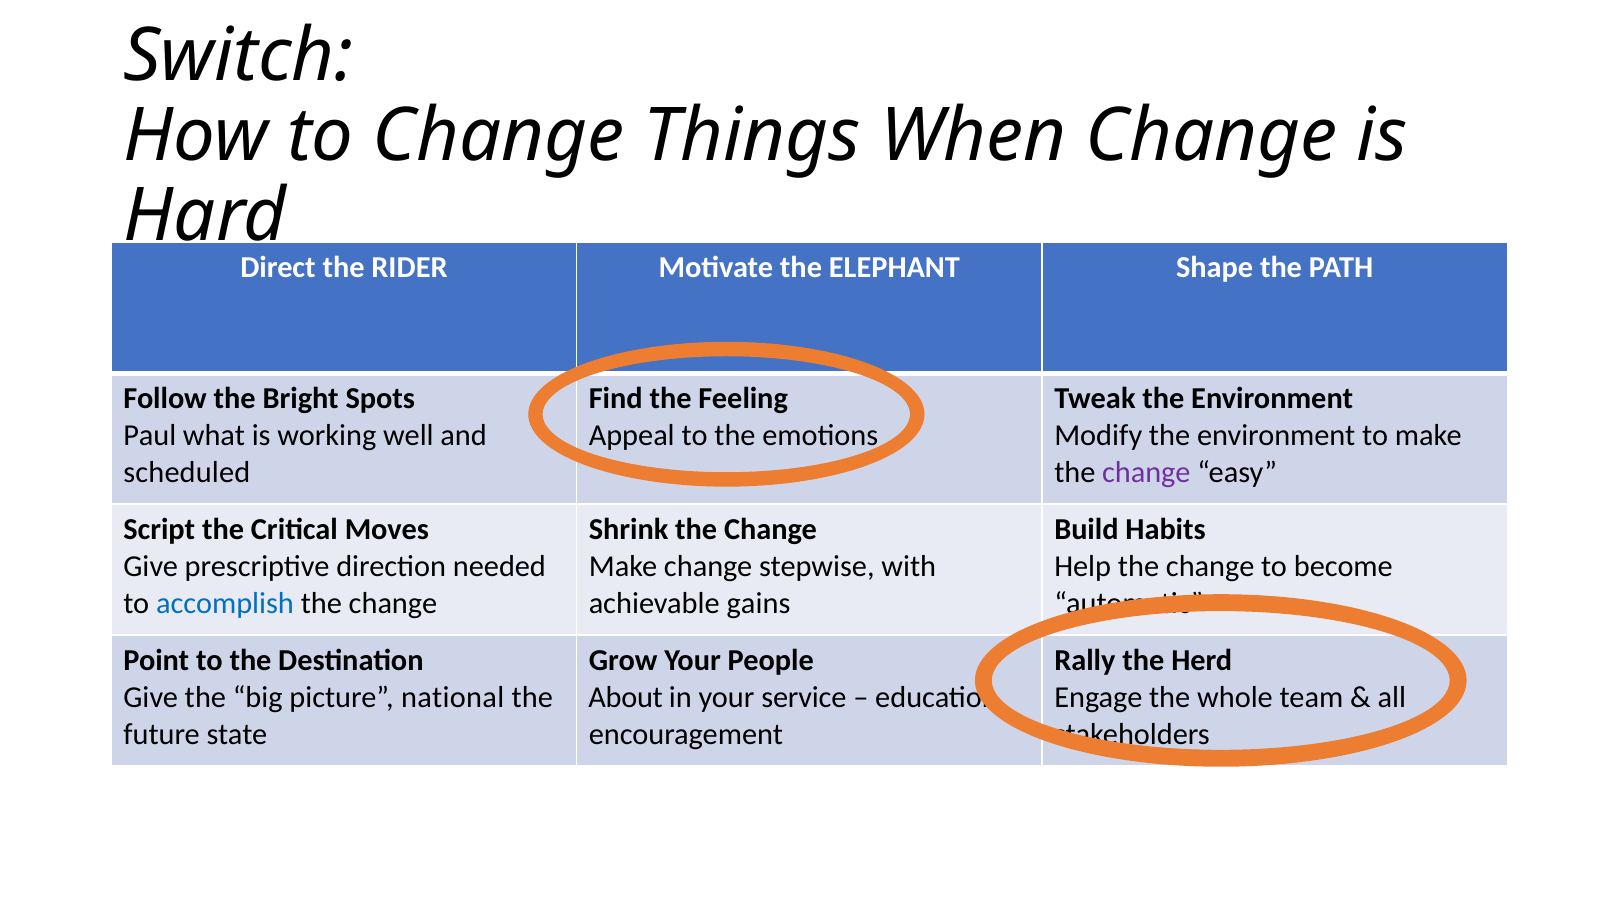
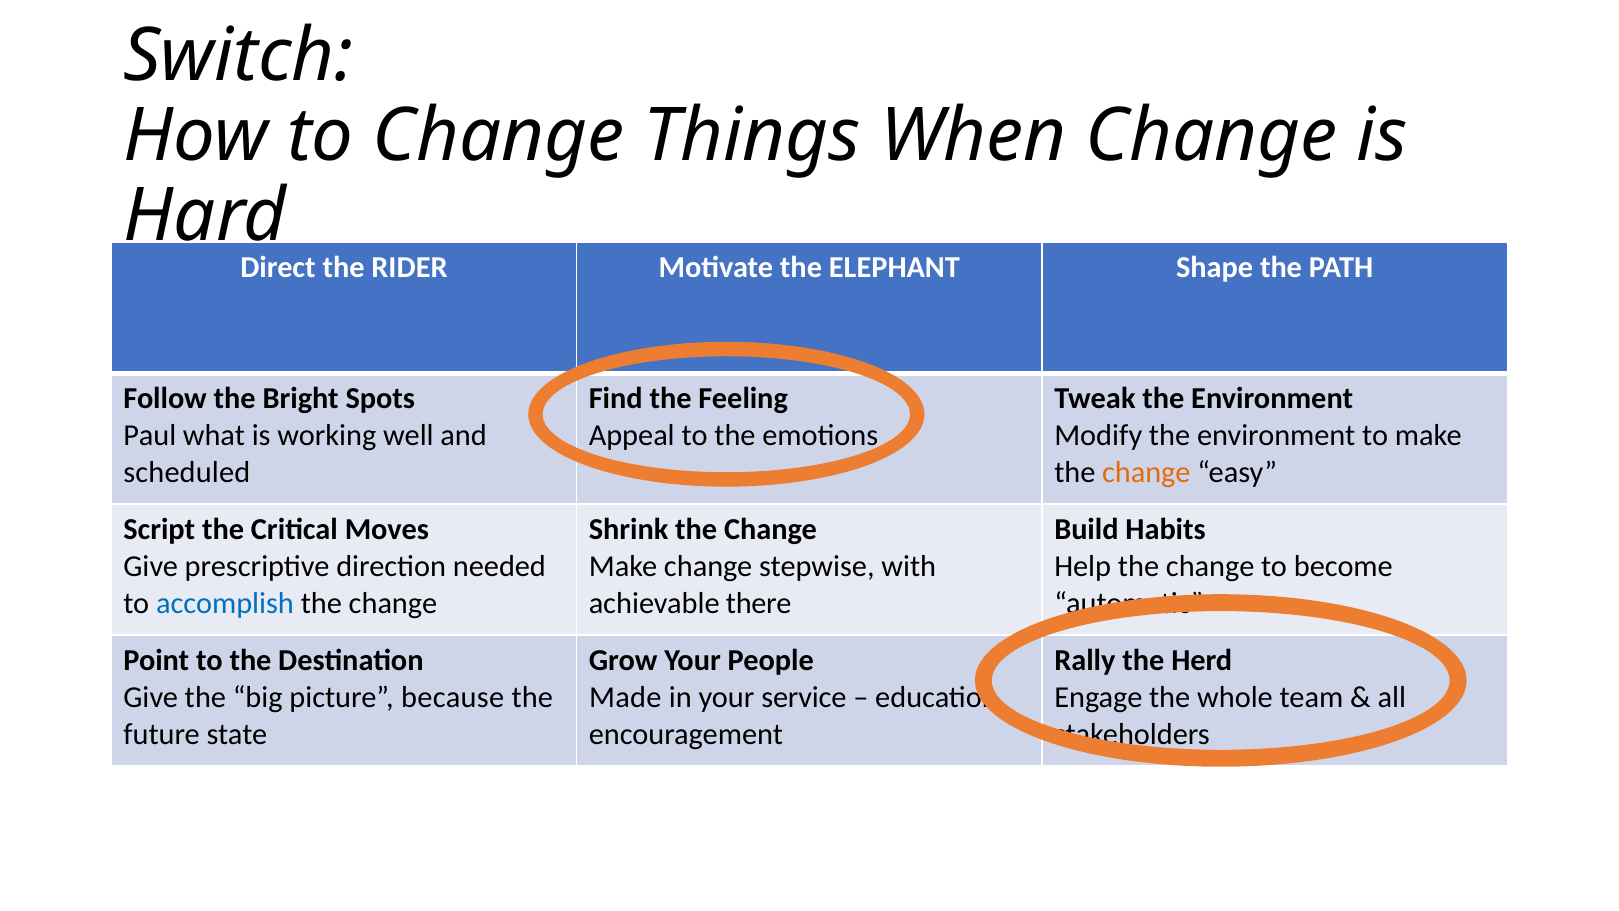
change at (1146, 472) colour: purple -> orange
gains: gains -> there
national: national -> because
About: About -> Made
